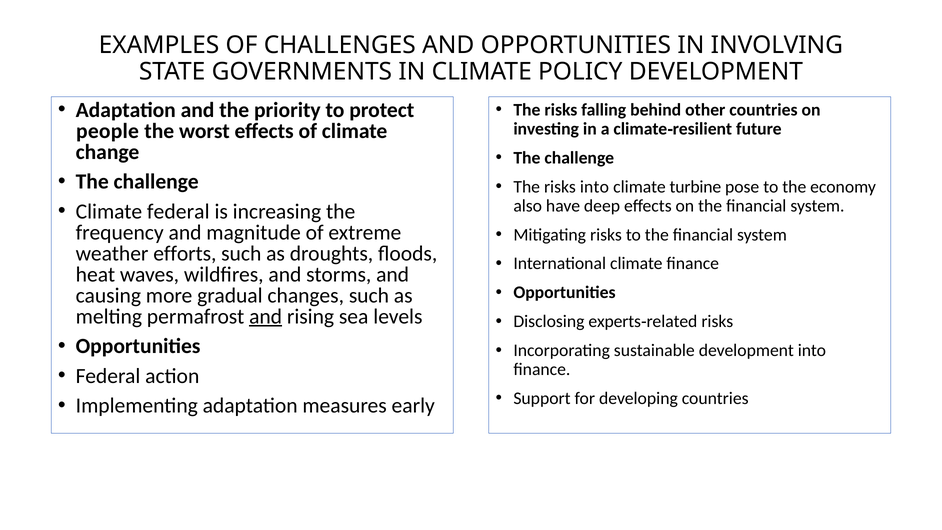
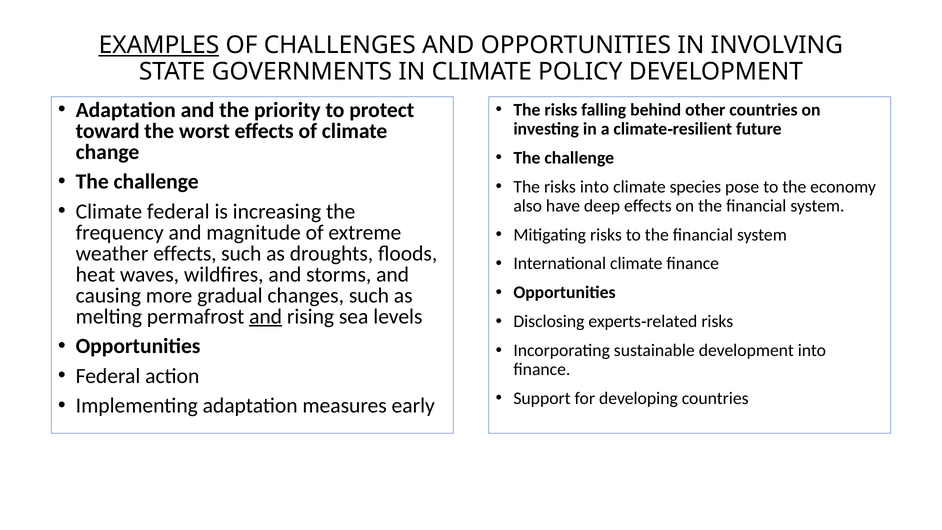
EXAMPLES underline: none -> present
people: people -> toward
turbine: turbine -> species
weather efforts: efforts -> effects
